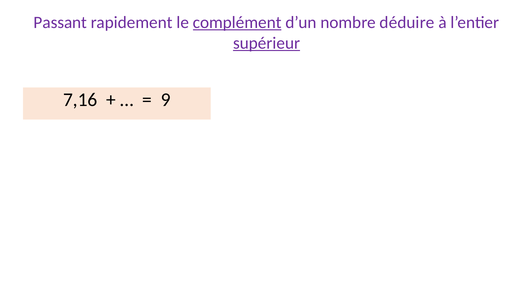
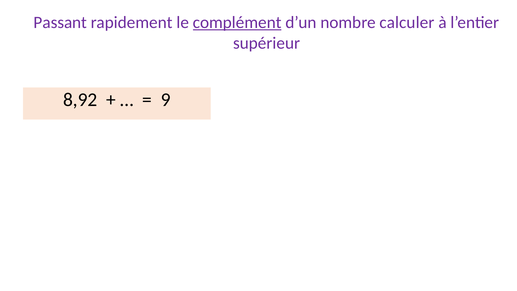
déduire: déduire -> calculer
supérieur underline: present -> none
7,16: 7,16 -> 8,92
